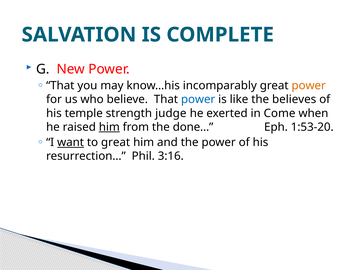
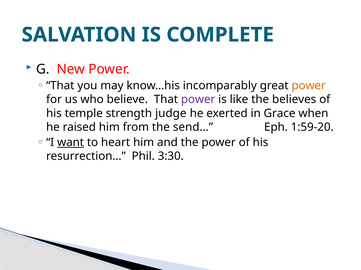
power at (198, 100) colour: blue -> purple
Come: Come -> Grace
him at (109, 127) underline: present -> none
done…: done… -> send…
1:53-20: 1:53-20 -> 1:59-20
to great: great -> heart
3:16: 3:16 -> 3:30
